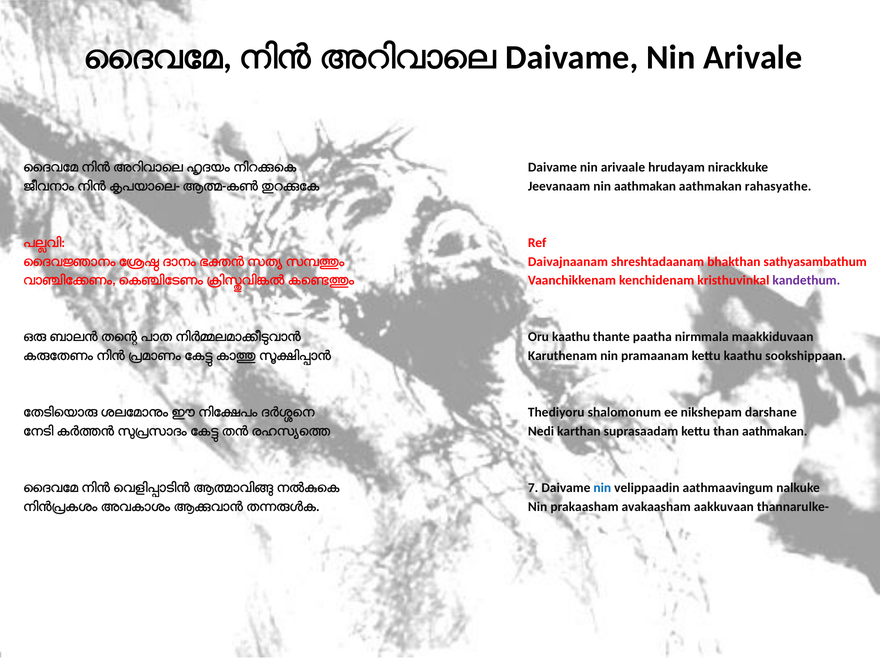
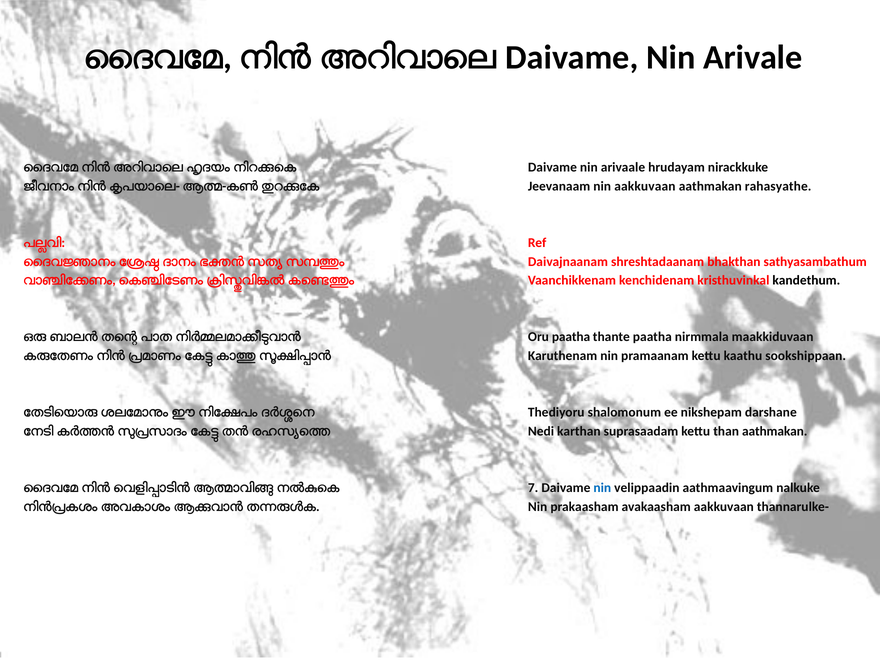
nin aathmakan: aathmakan -> aakkuvaan
kandethum colour: purple -> black
Oru kaathu: kaathu -> paatha
